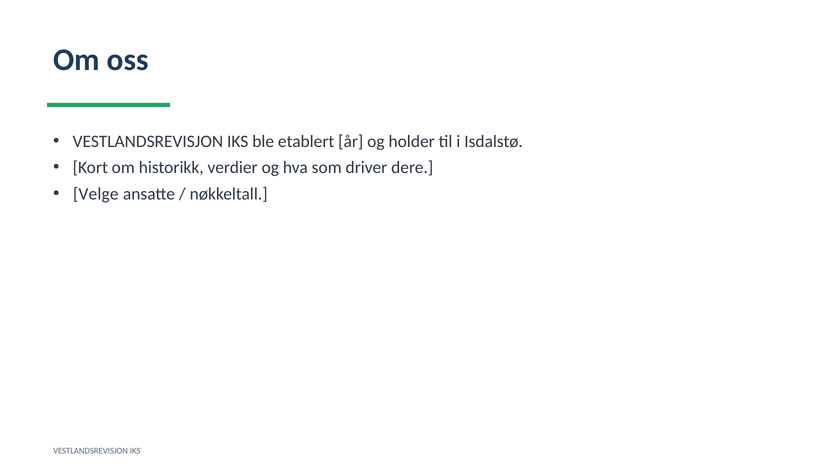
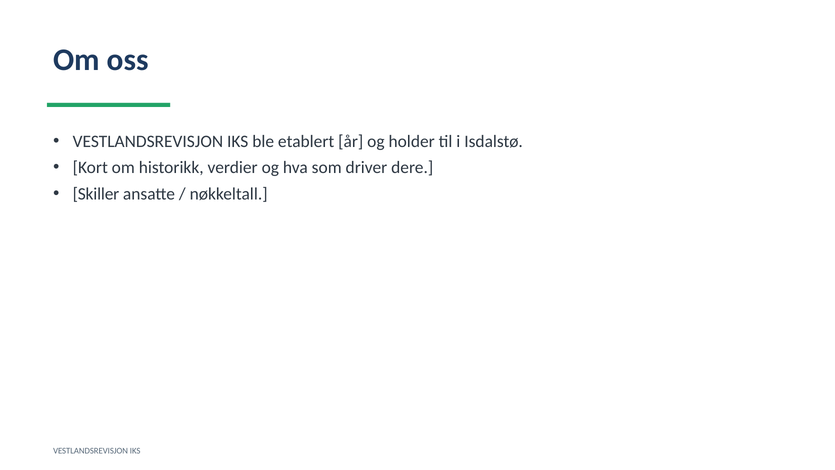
Velge: Velge -> Skiller
